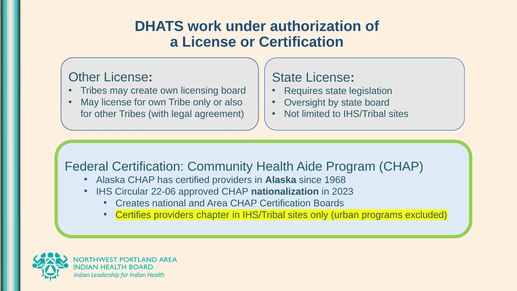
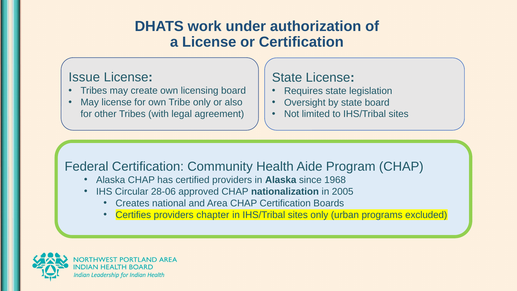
Other at (84, 77): Other -> Issue
22-06: 22-06 -> 28-06
2023: 2023 -> 2005
